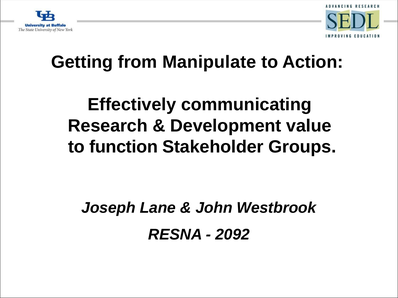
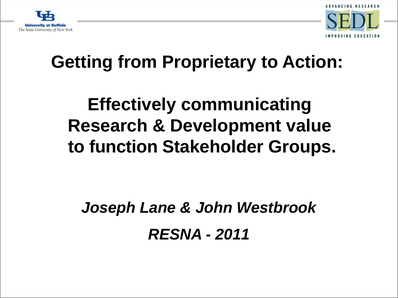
Manipulate: Manipulate -> Proprietary
2092: 2092 -> 2011
